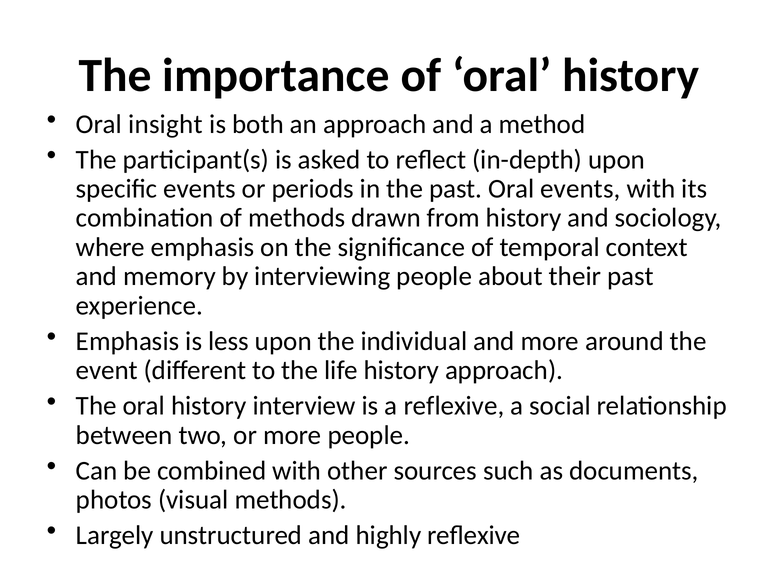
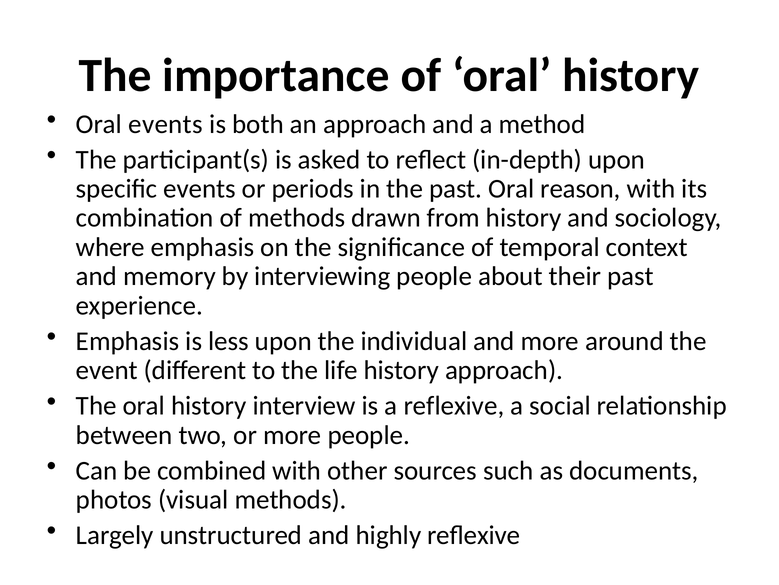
Oral insight: insight -> events
Oral events: events -> reason
